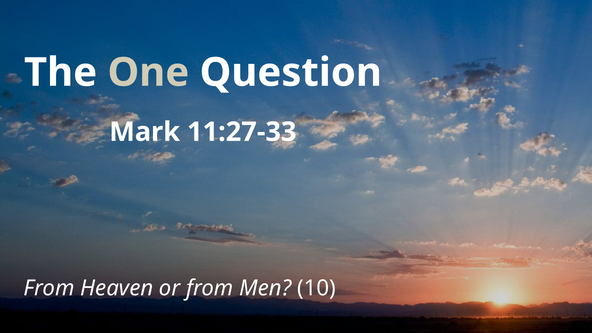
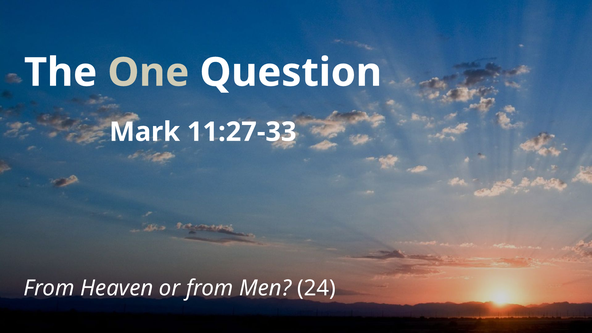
10: 10 -> 24
